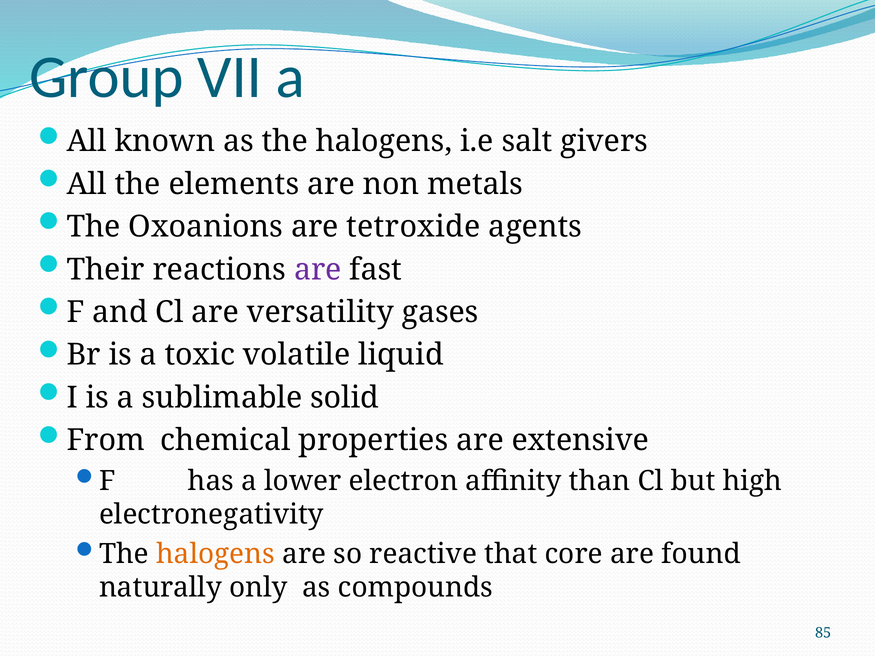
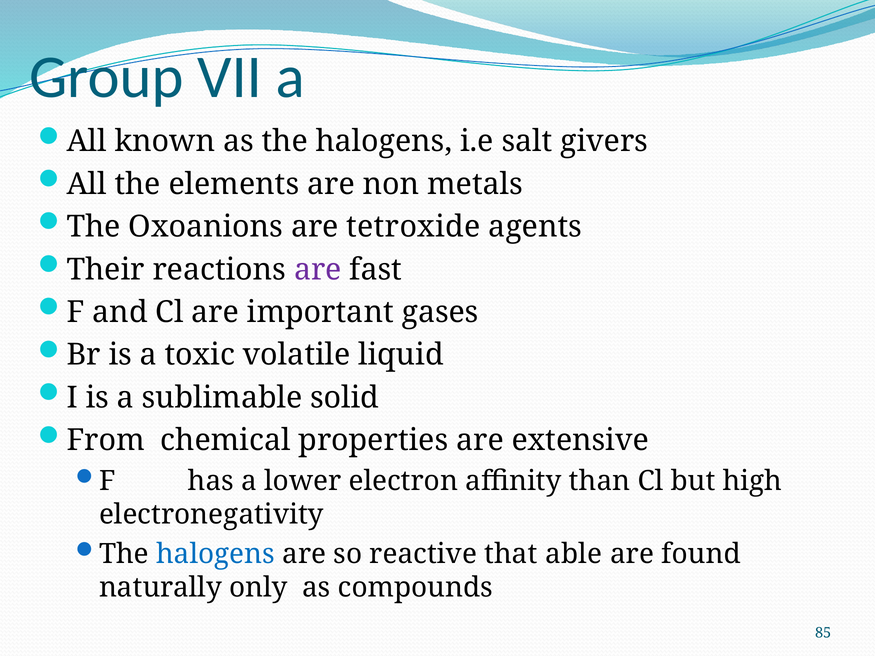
versatility: versatility -> important
halogens at (216, 554) colour: orange -> blue
core: core -> able
